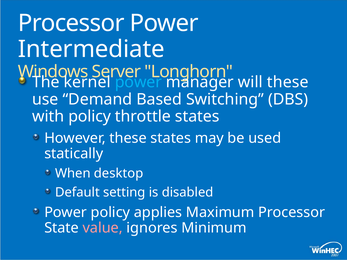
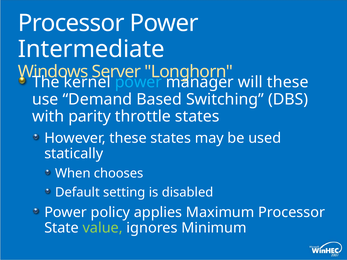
with policy: policy -> parity
desktop: desktop -> chooses
value colour: pink -> light green
